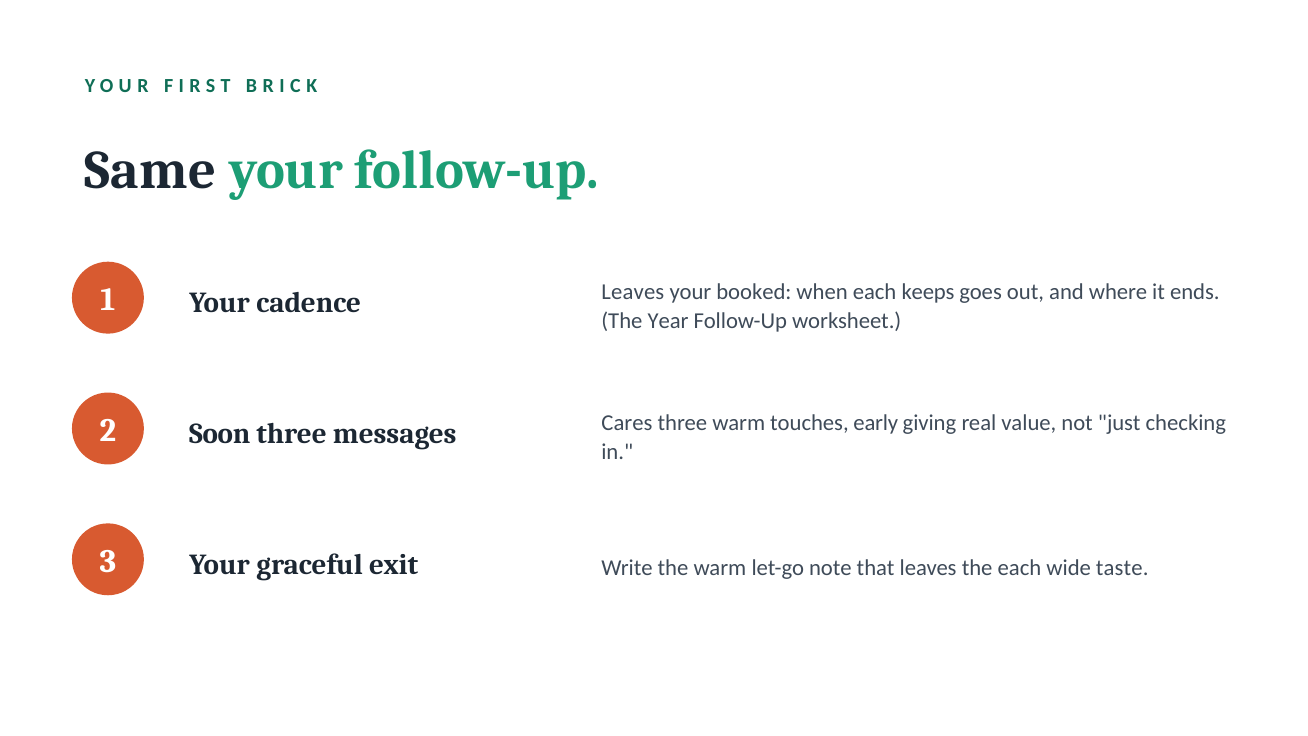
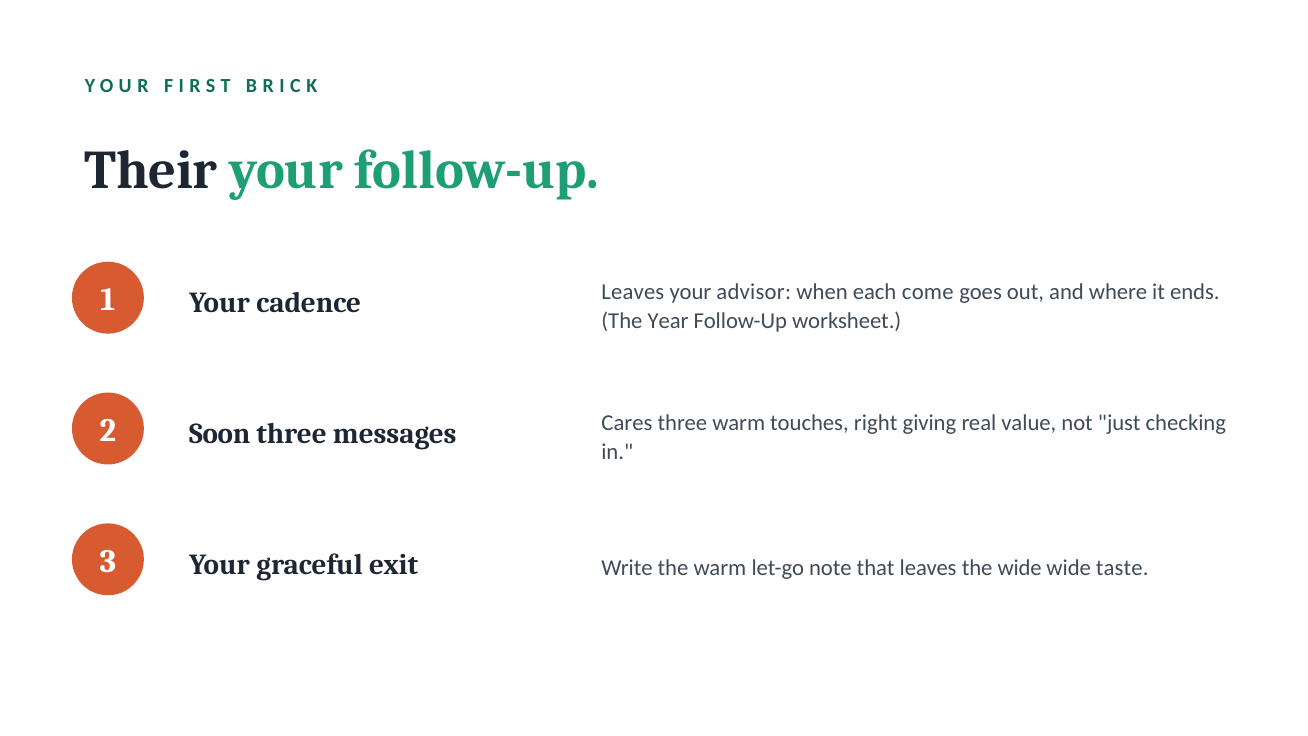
Same: Same -> Their
booked: booked -> advisor
keeps: keeps -> come
early: early -> right
the each: each -> wide
